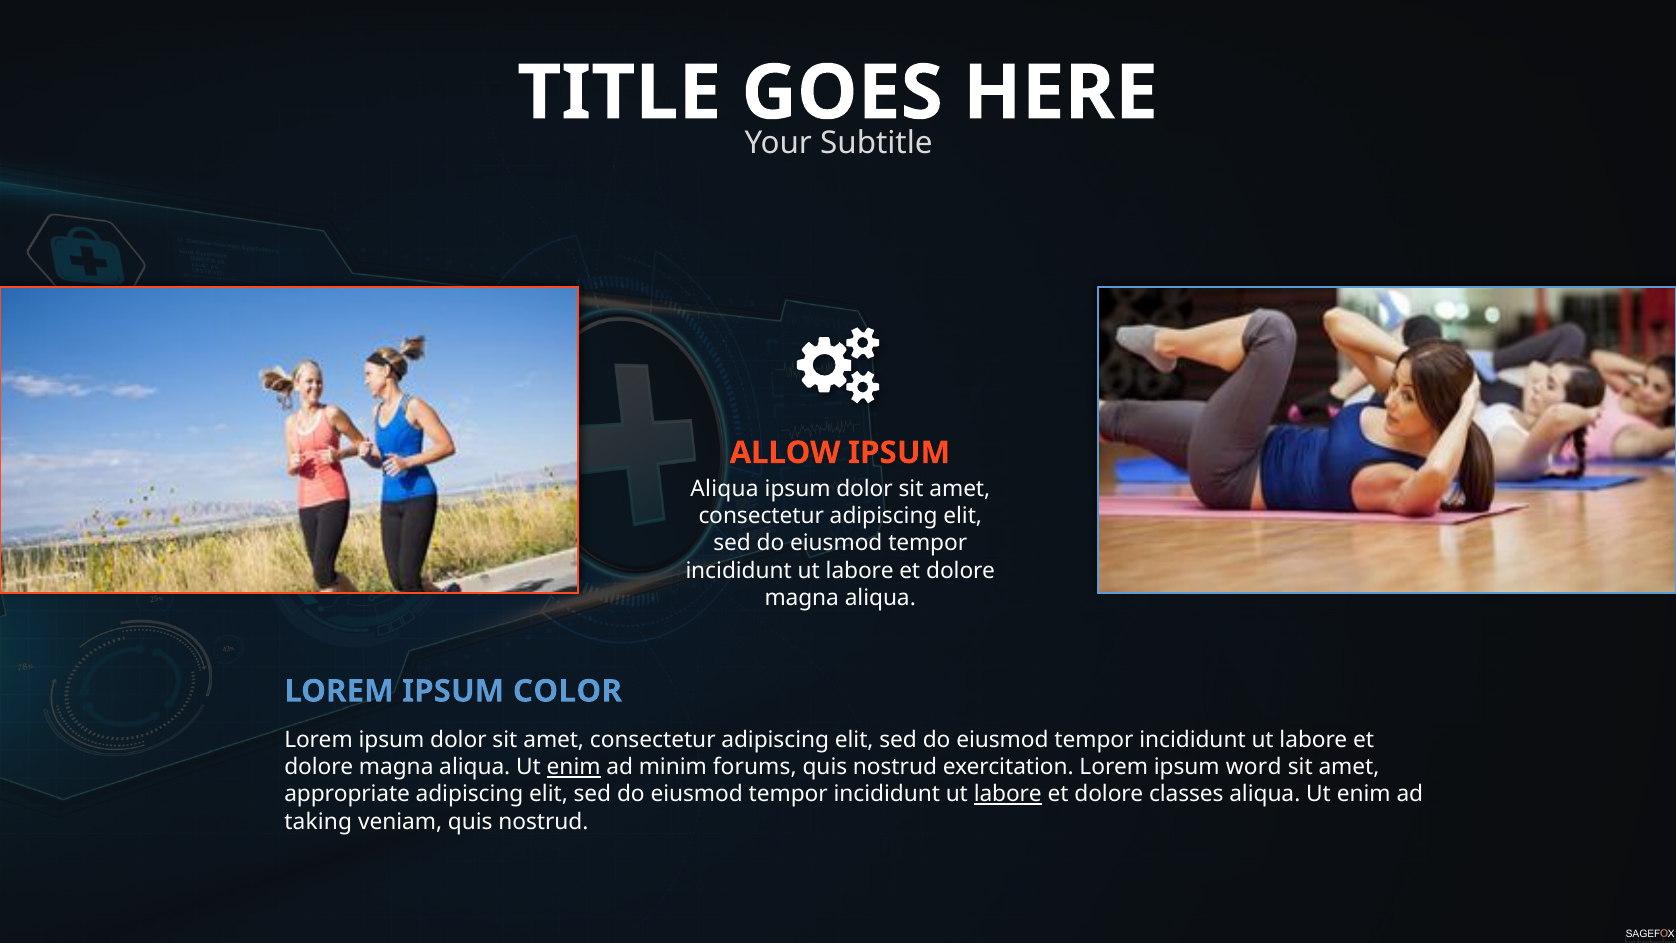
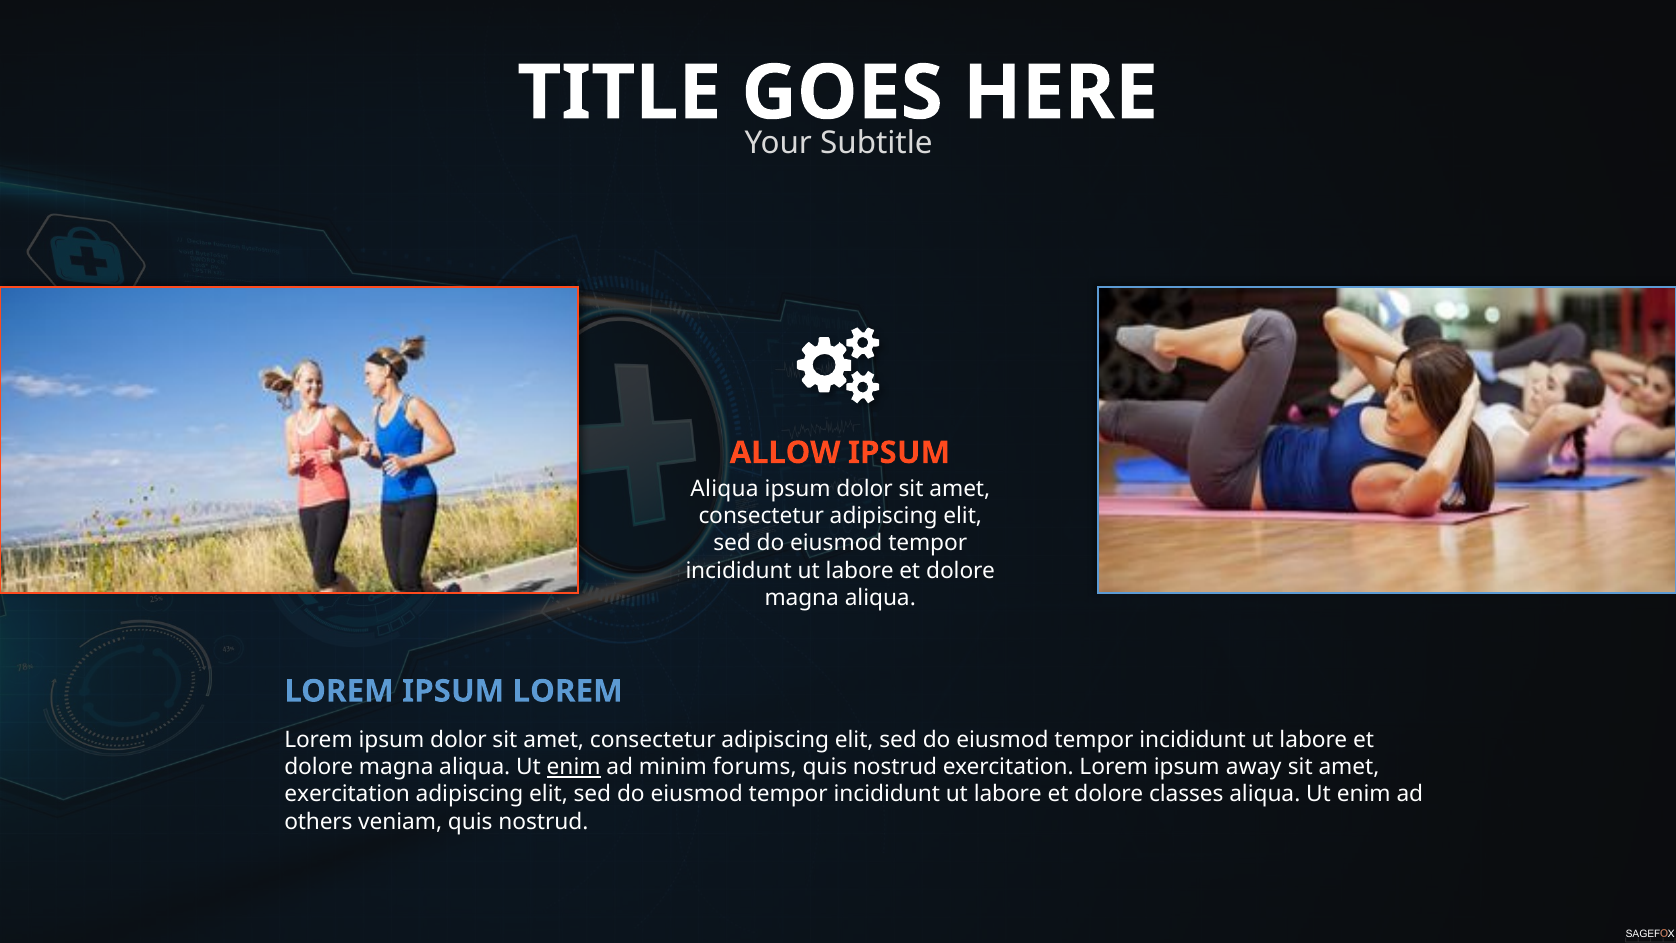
IPSUM COLOR: COLOR -> LOREM
word: word -> away
appropriate at (347, 794): appropriate -> exercitation
labore at (1008, 794) underline: present -> none
taking: taking -> others
